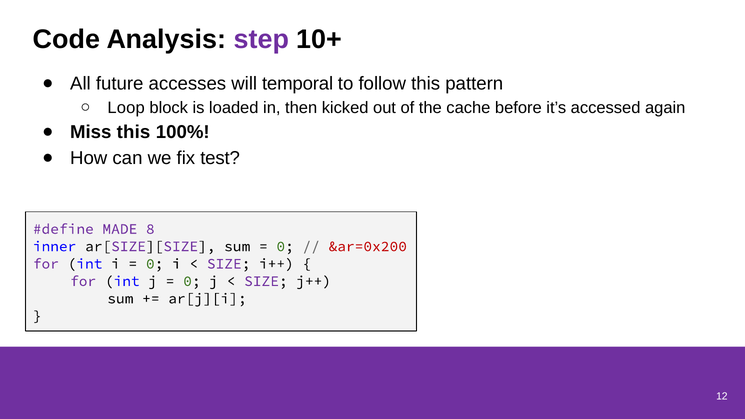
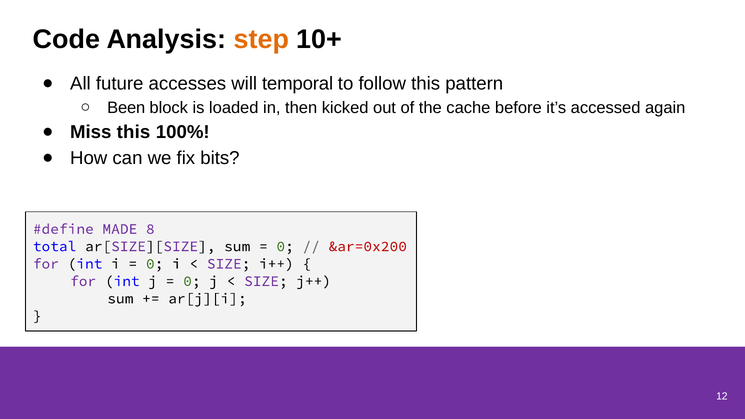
step colour: purple -> orange
Loop: Loop -> Been
test: test -> bits
inner: inner -> total
